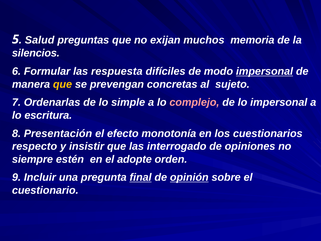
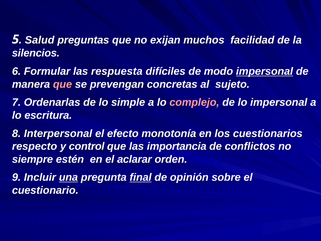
memoria: memoria -> facilidad
que at (63, 84) colour: yellow -> pink
Presentación: Presentación -> Interpersonal
insistir: insistir -> control
interrogado: interrogado -> importancia
opiniones: opiniones -> conflictos
adopte: adopte -> aclarar
una underline: none -> present
opinión underline: present -> none
